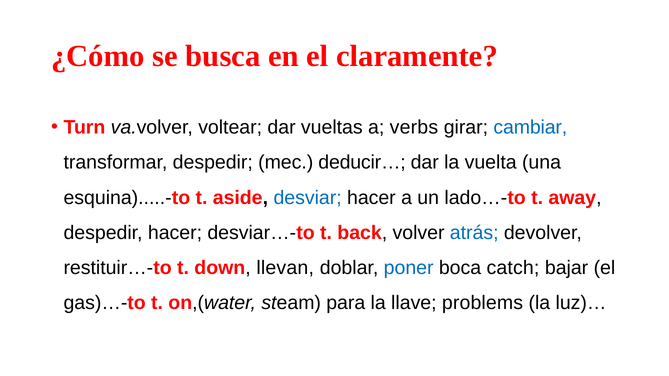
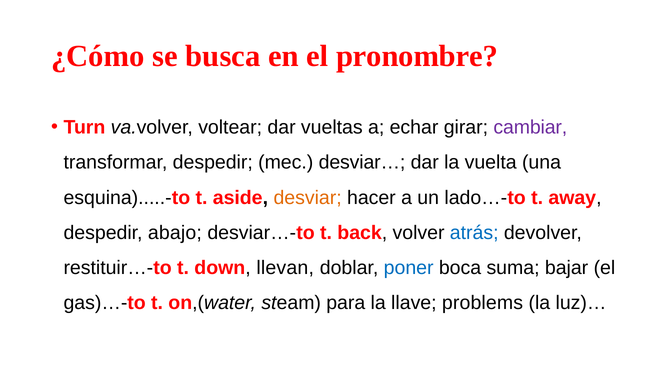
claramente: claramente -> pronombre
verbs: verbs -> echar
cambiar colour: blue -> purple
deducir…: deducir… -> desviar…
desviar colour: blue -> orange
despedir hacer: hacer -> abajo
catch: catch -> suma
